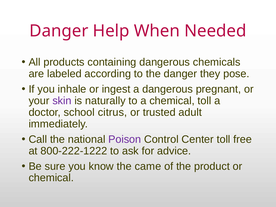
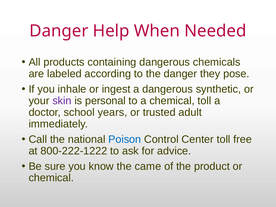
pregnant: pregnant -> synthetic
naturally: naturally -> personal
citrus: citrus -> years
Poison colour: purple -> blue
